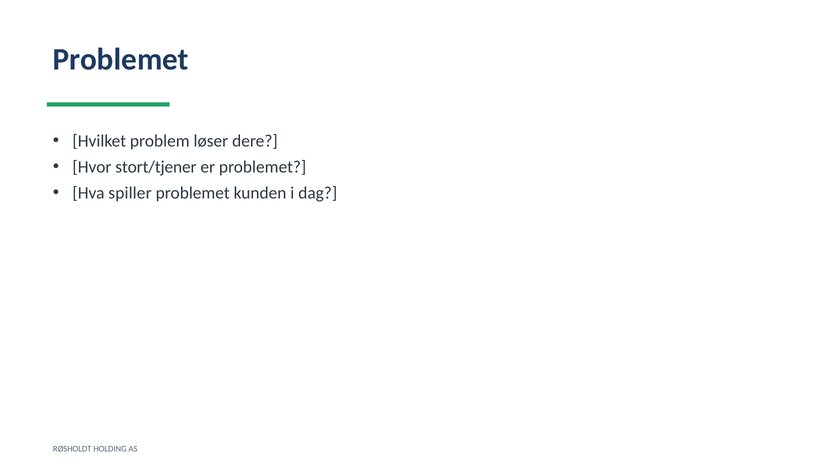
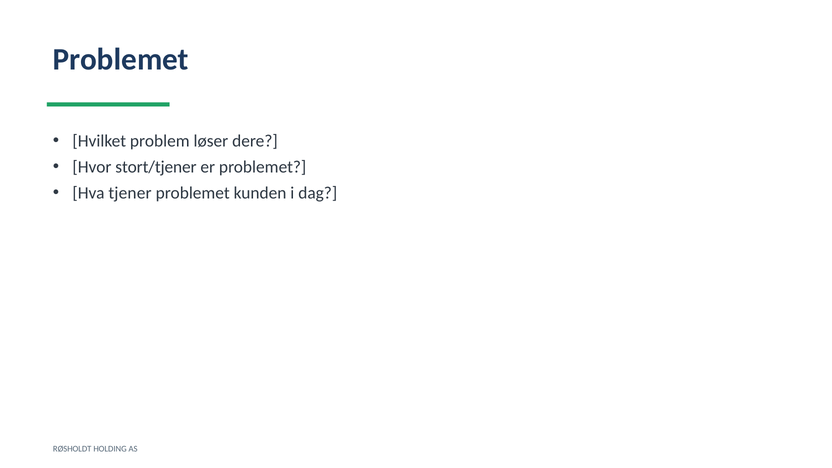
spiller: spiller -> tjener
